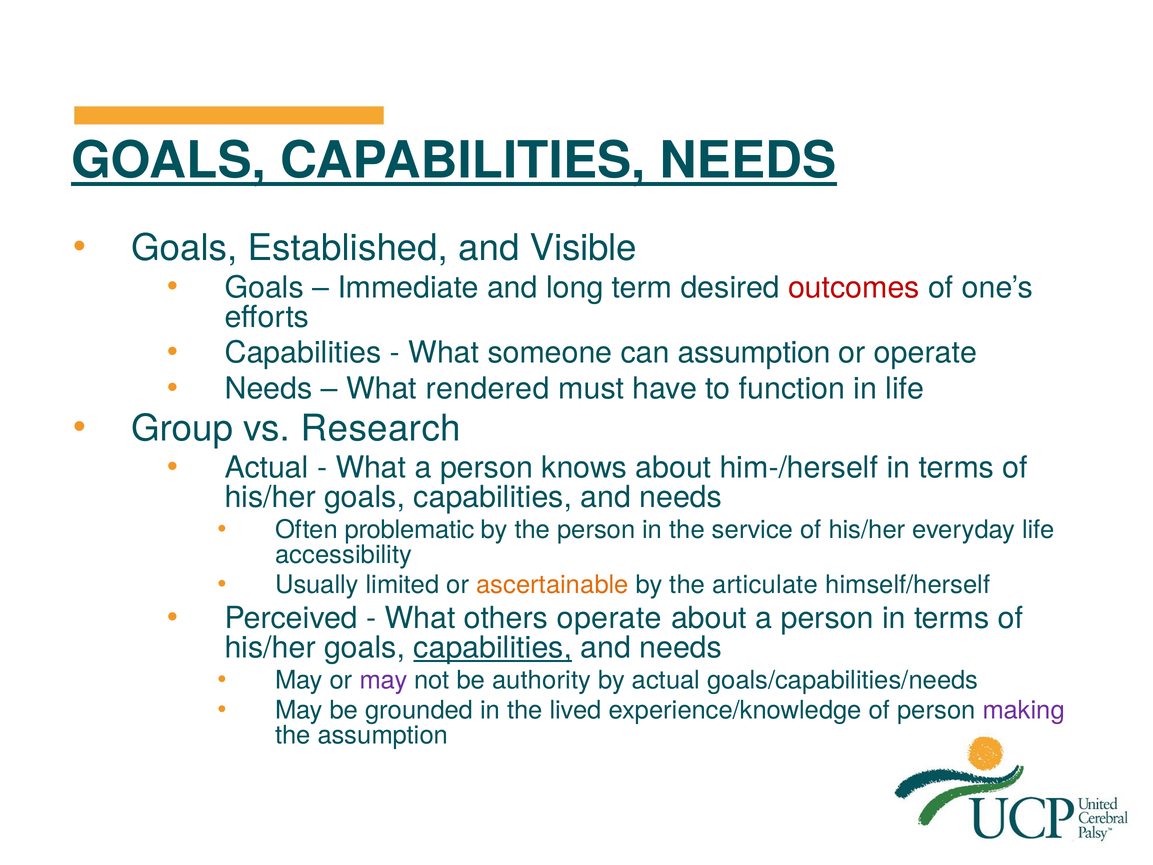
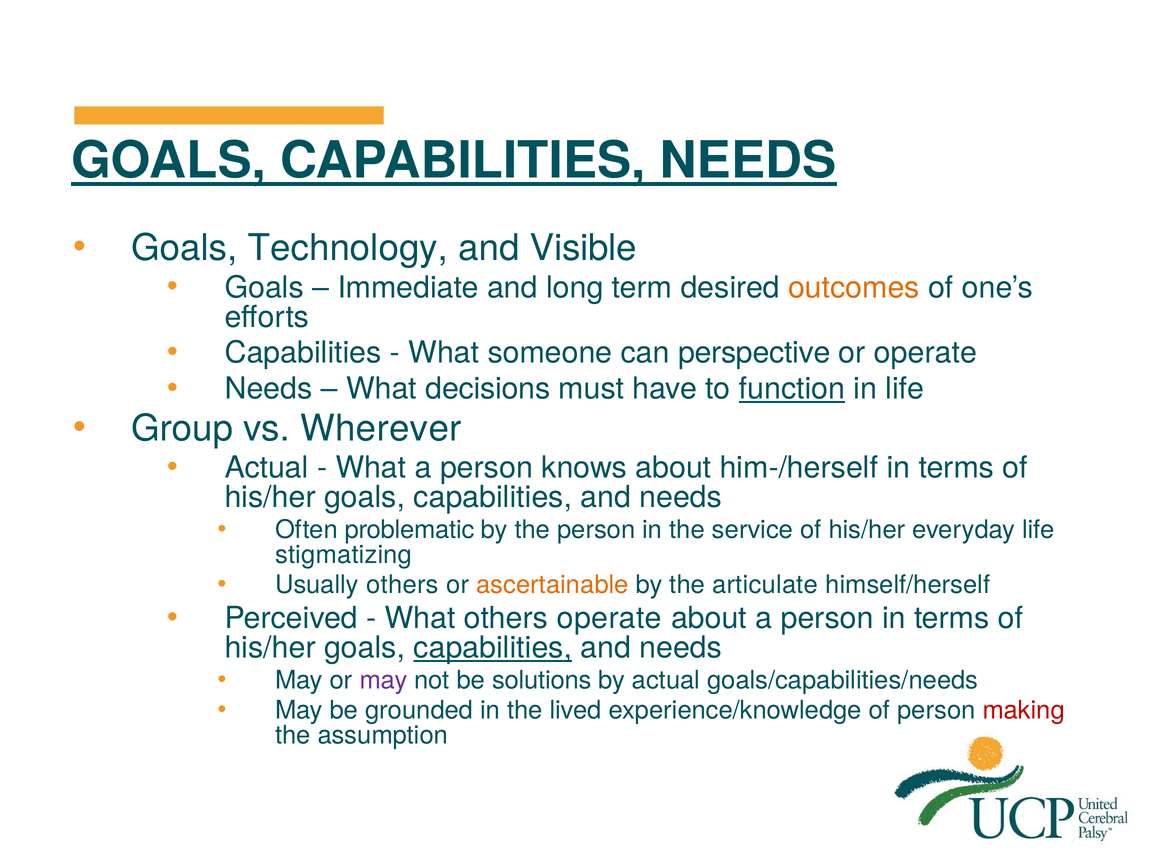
Established: Established -> Technology
outcomes colour: red -> orange
can assumption: assumption -> perspective
rendered: rendered -> decisions
function underline: none -> present
Research: Research -> Wherever
accessibility: accessibility -> stigmatizing
Usually limited: limited -> others
authority: authority -> solutions
making colour: purple -> red
